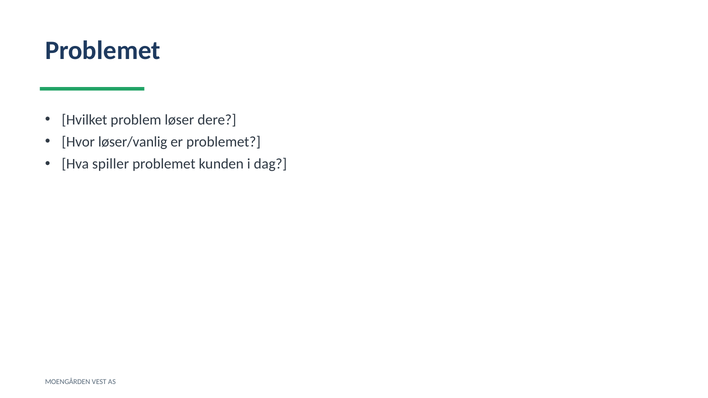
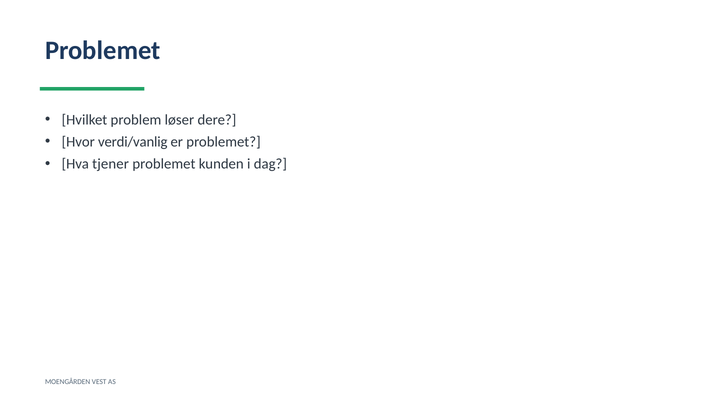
løser/vanlig: løser/vanlig -> verdi/vanlig
spiller: spiller -> tjener
